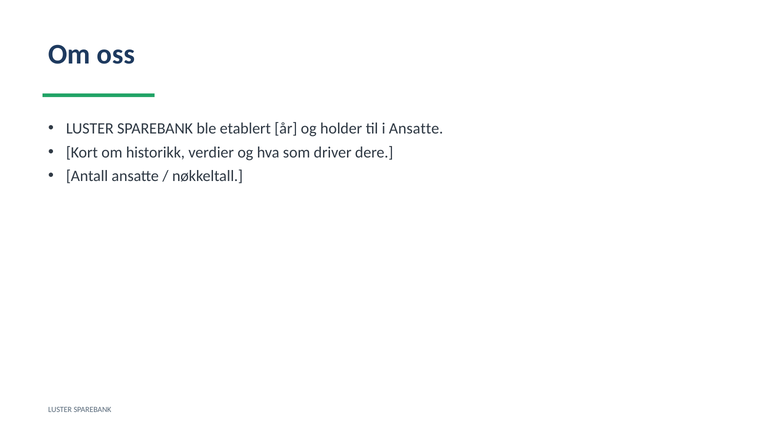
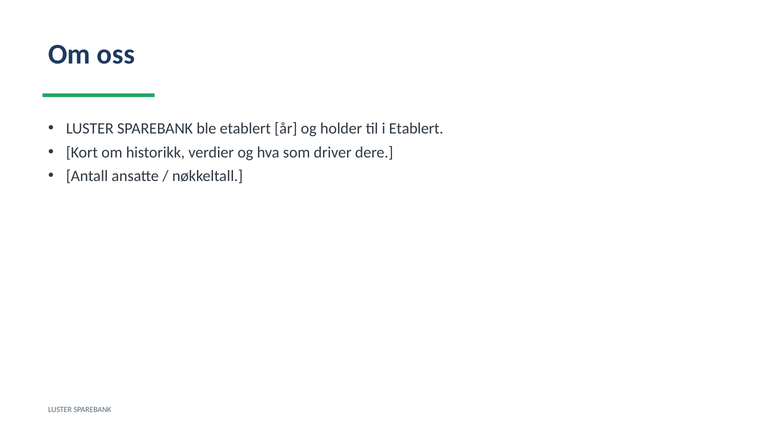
i Ansatte: Ansatte -> Etablert
